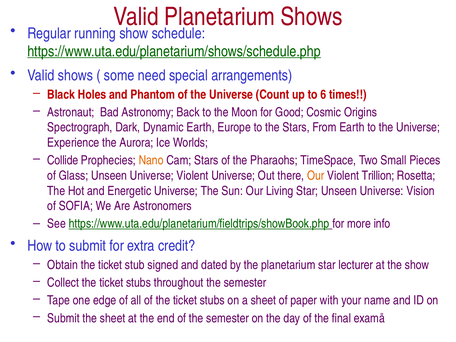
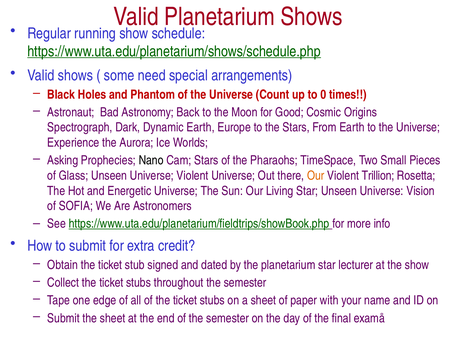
6: 6 -> 0
Collide: Collide -> Asking
Nano colour: orange -> black
